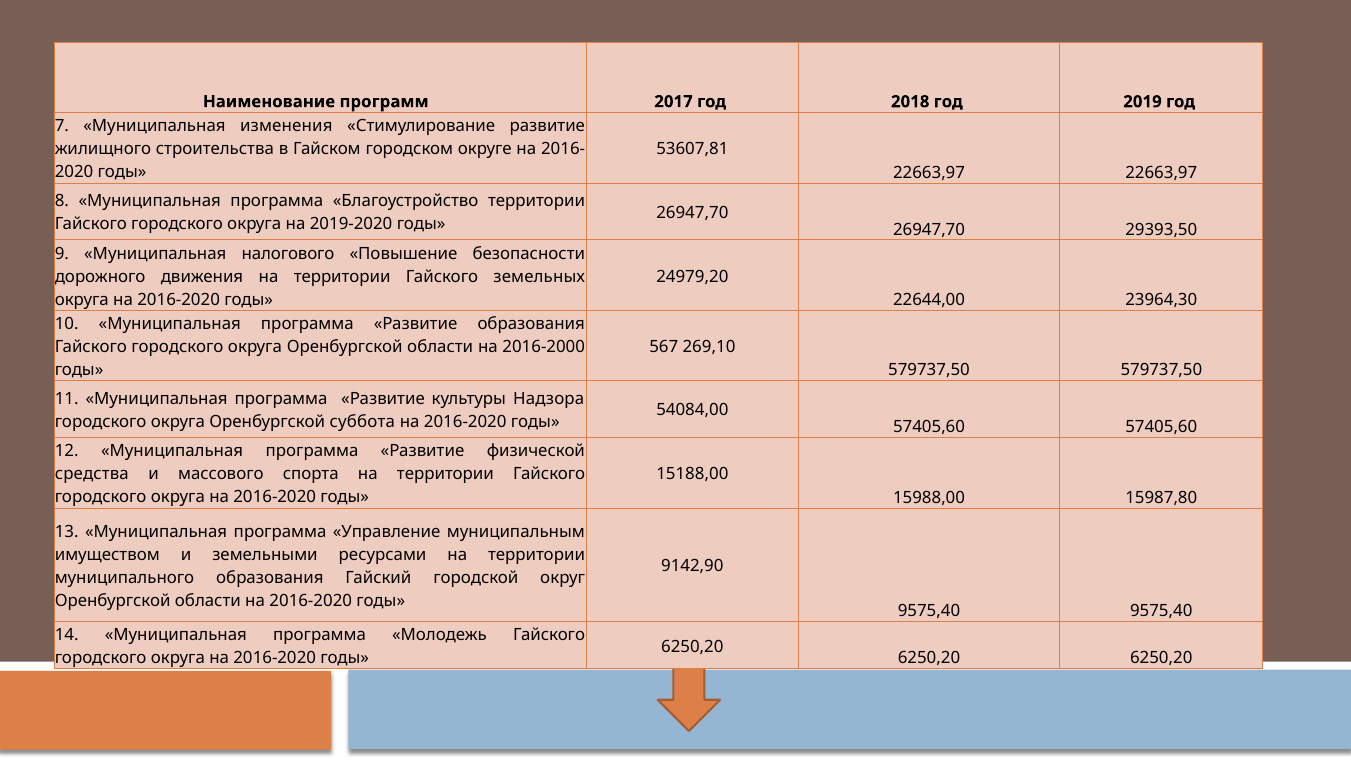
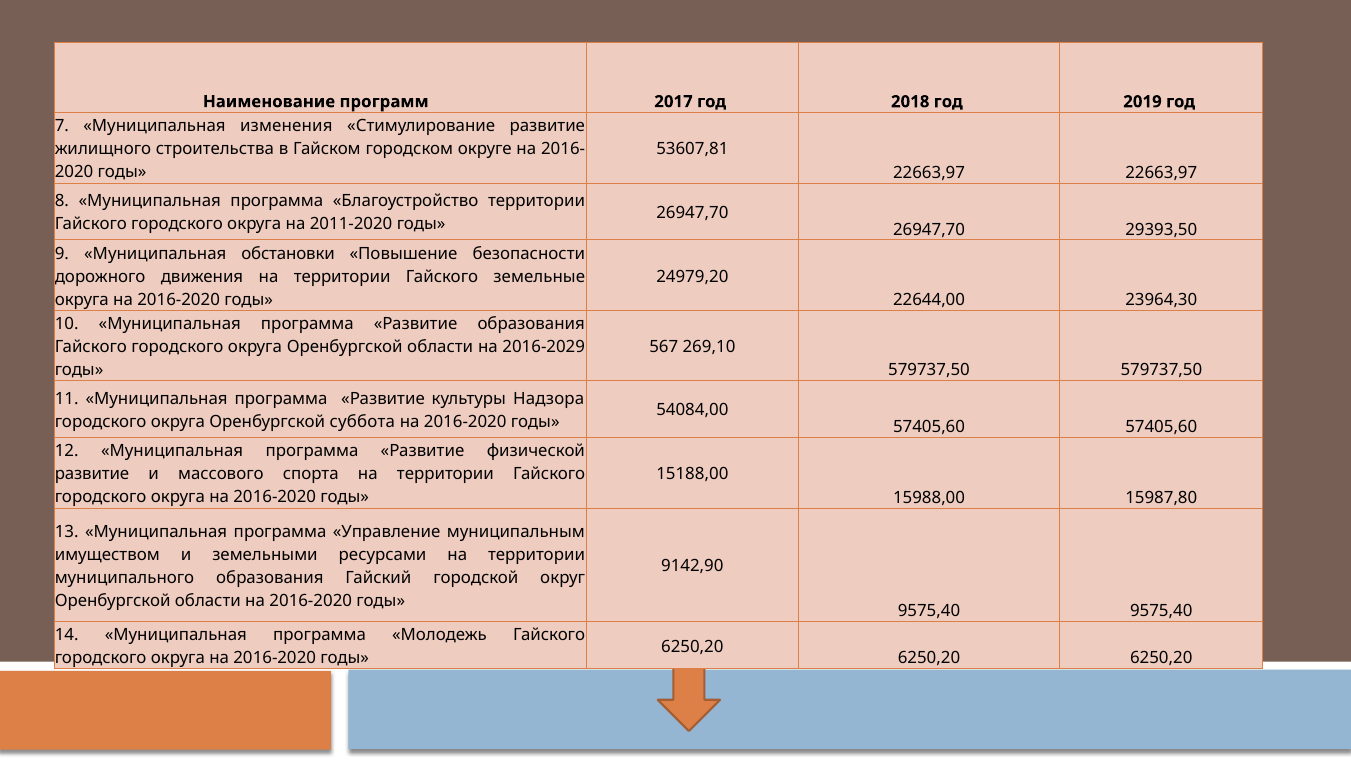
2019-2020: 2019-2020 -> 2011-2020
налогового: налогового -> обстановки
земельных: земельных -> земельные
2016-2000: 2016-2000 -> 2016-2029
средства at (92, 474): средства -> развитие
